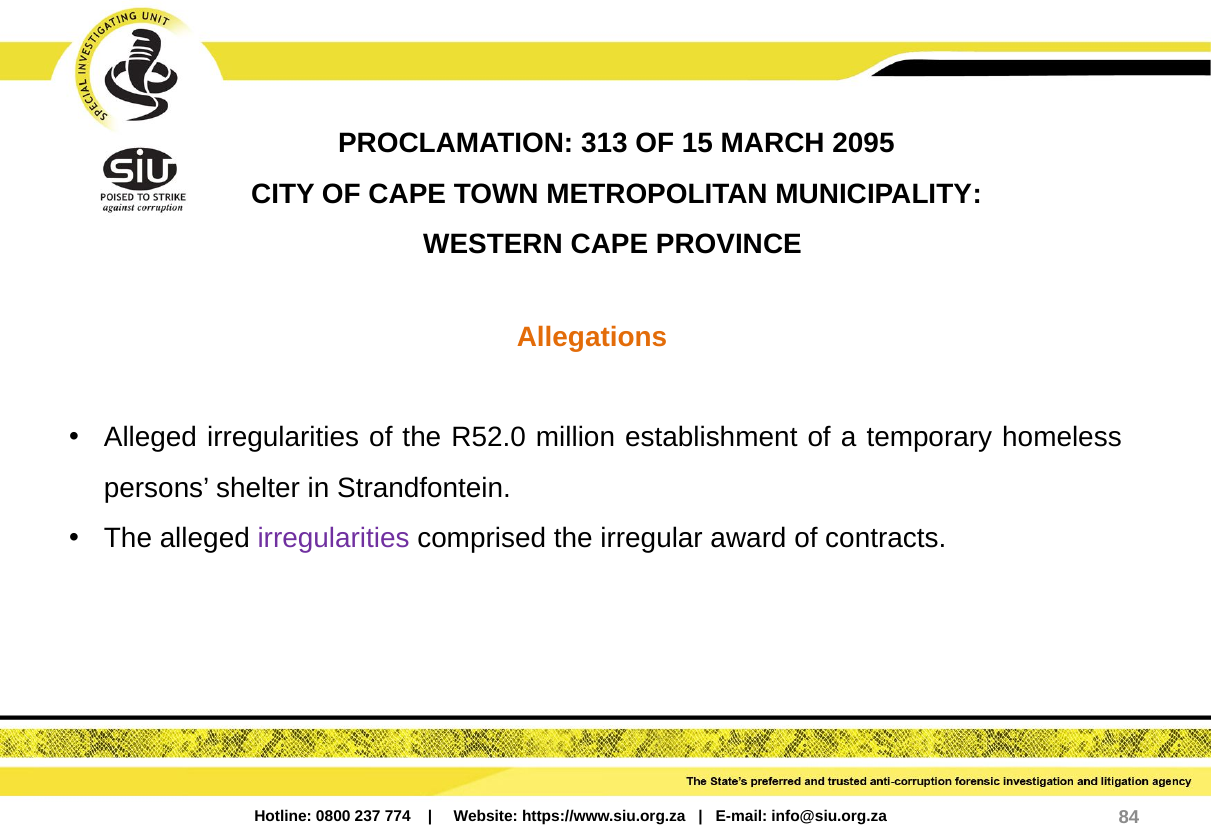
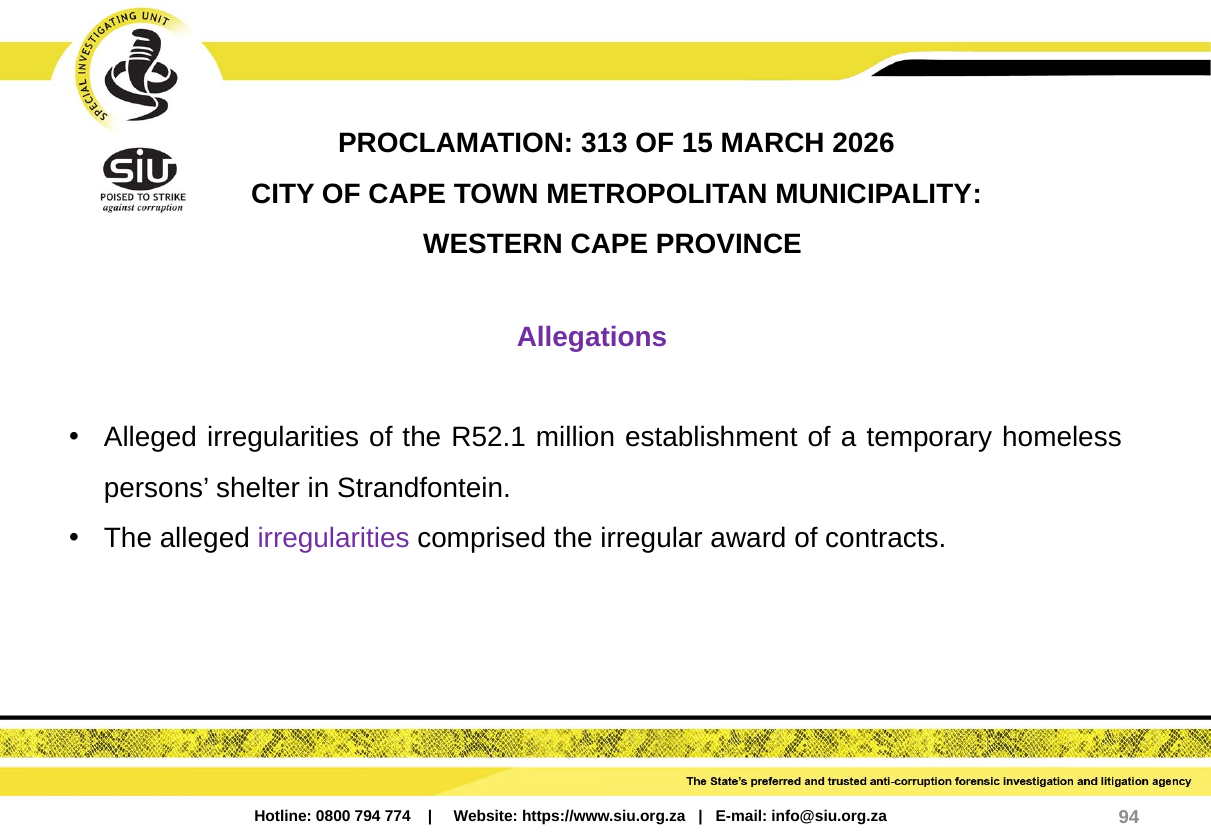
2095: 2095 -> 2026
Allegations colour: orange -> purple
R52.0: R52.0 -> R52.1
237: 237 -> 794
84: 84 -> 94
